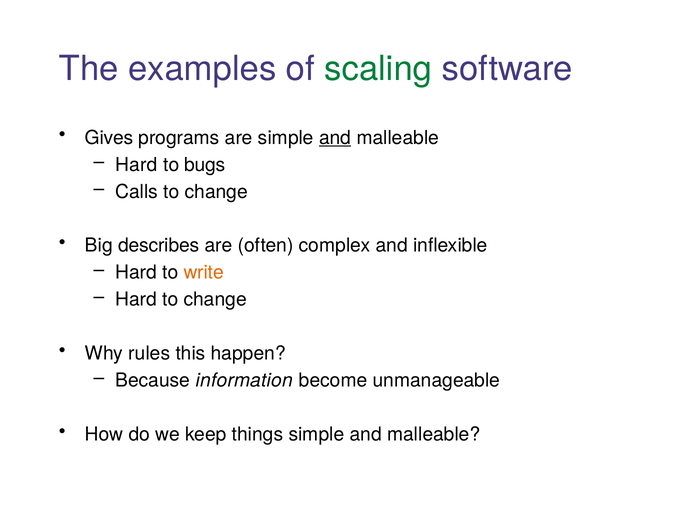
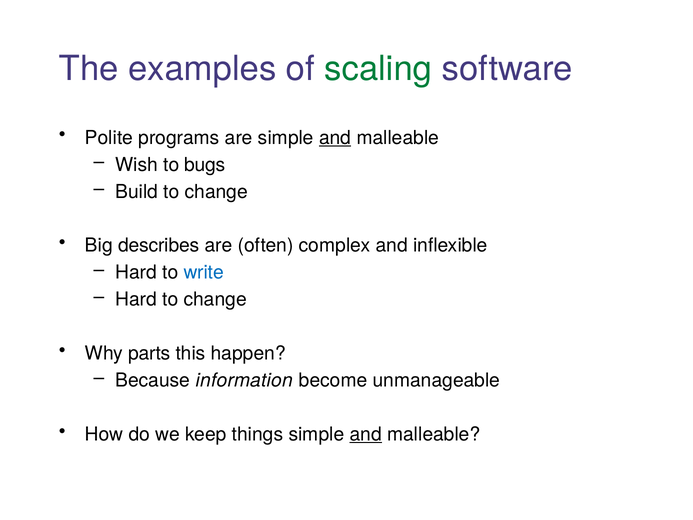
Gives: Gives -> Polite
Hard at (137, 165): Hard -> Wish
Calls: Calls -> Build
write colour: orange -> blue
rules: rules -> parts
and at (366, 434) underline: none -> present
